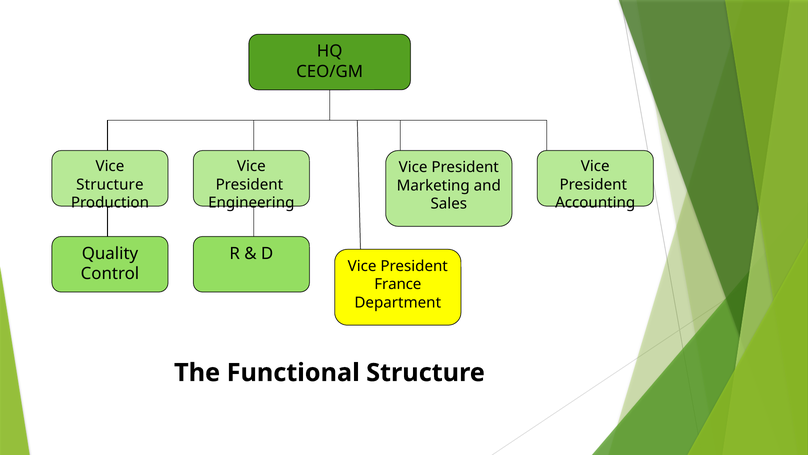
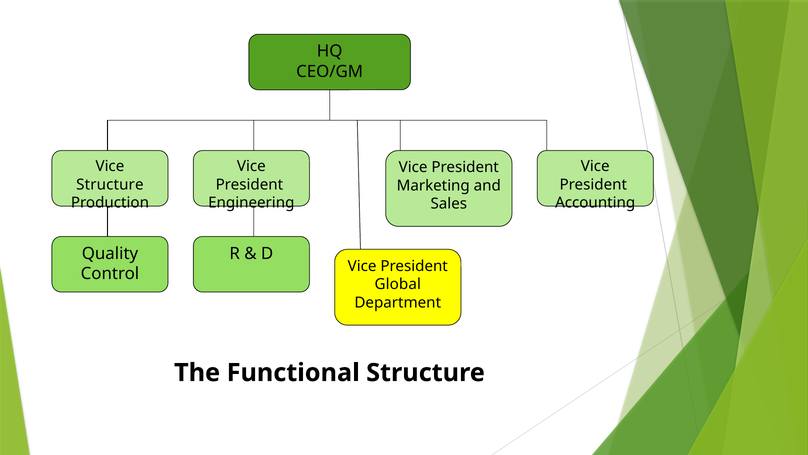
France: France -> Global
